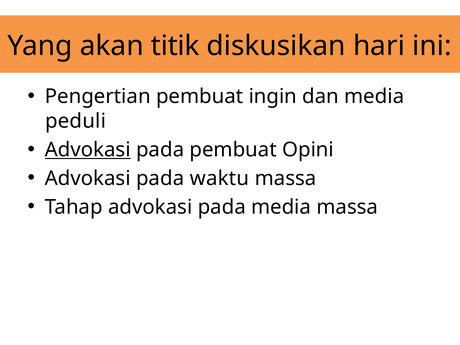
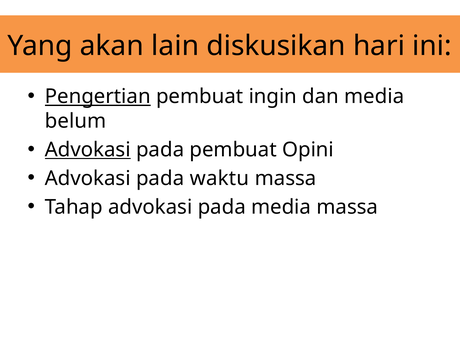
titik: titik -> lain
Pengertian underline: none -> present
peduli: peduli -> belum
